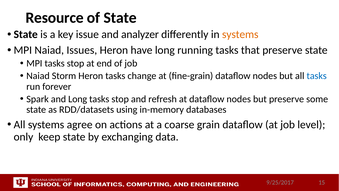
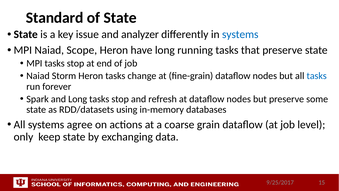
Resource: Resource -> Standard
systems at (240, 34) colour: orange -> blue
Issues: Issues -> Scope
